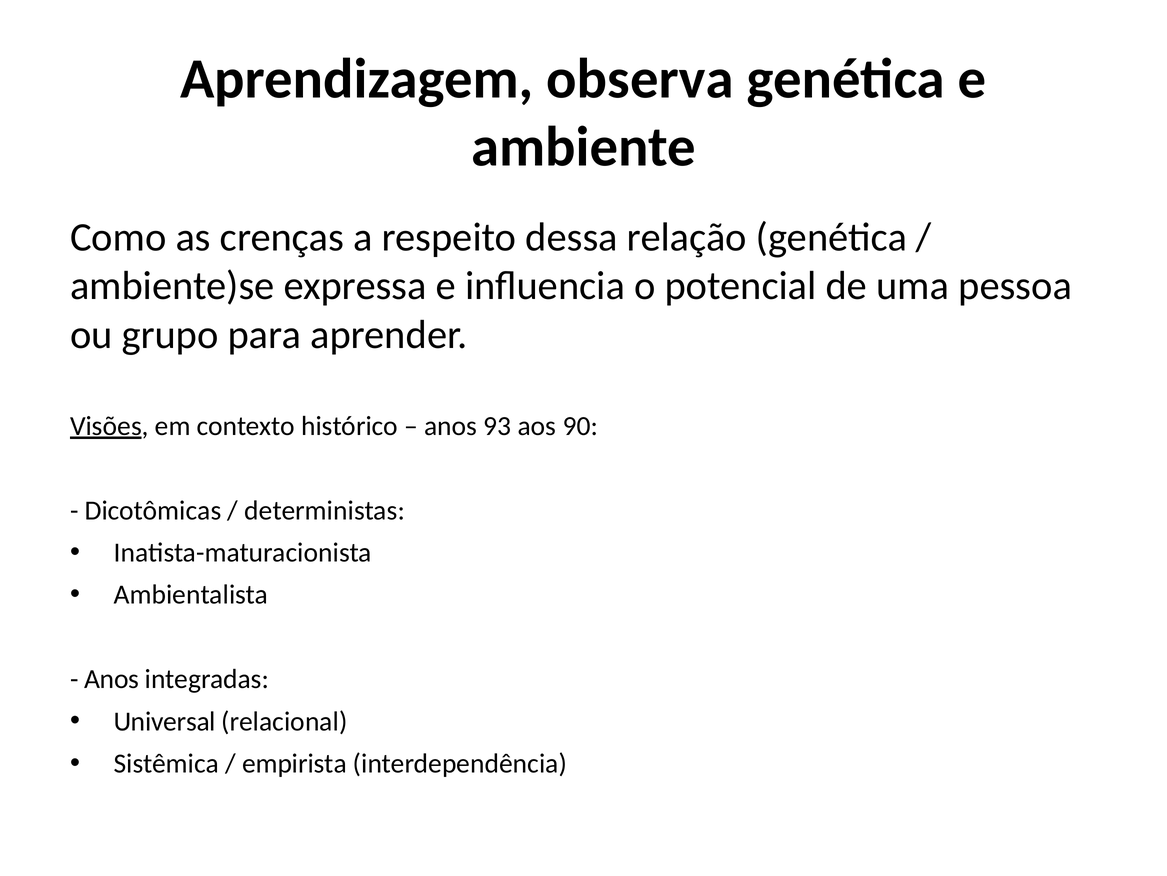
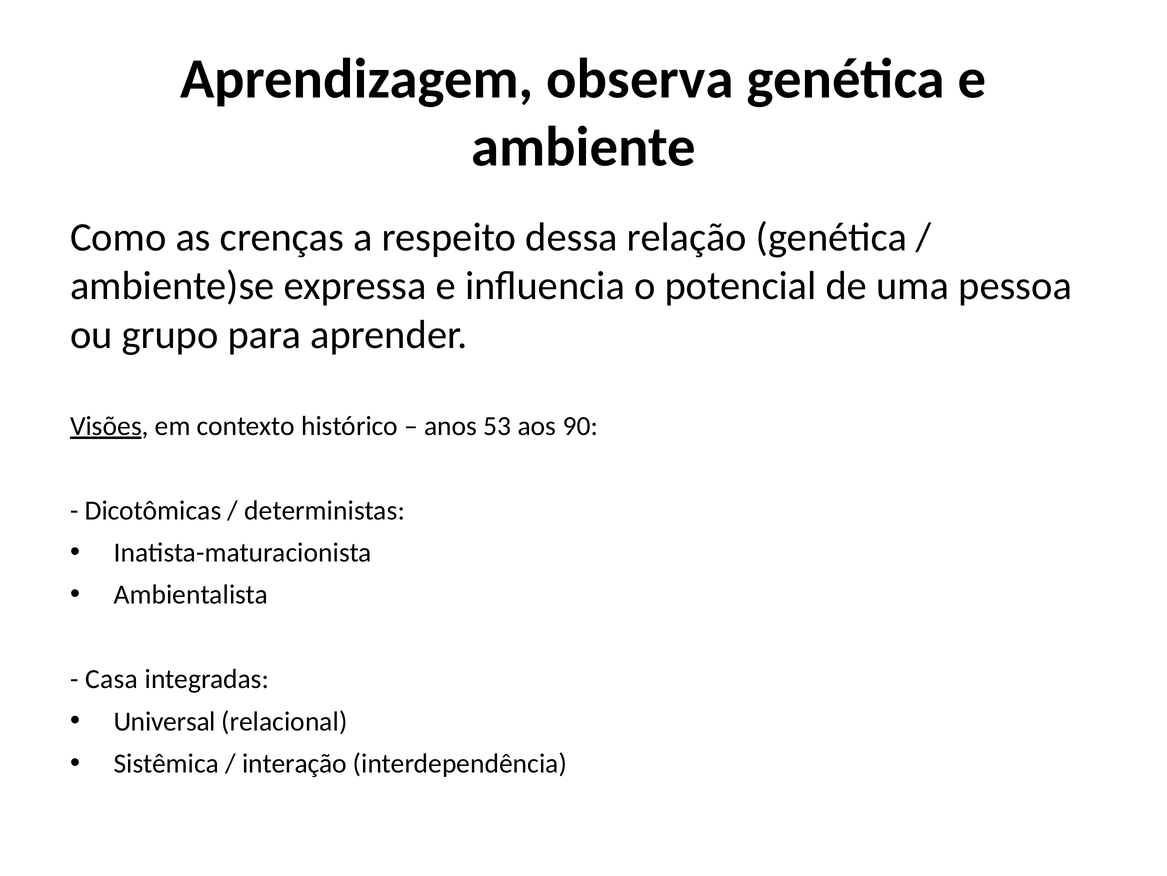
93: 93 -> 53
Anos at (112, 679): Anos -> Casa
empirista: empirista -> interação
